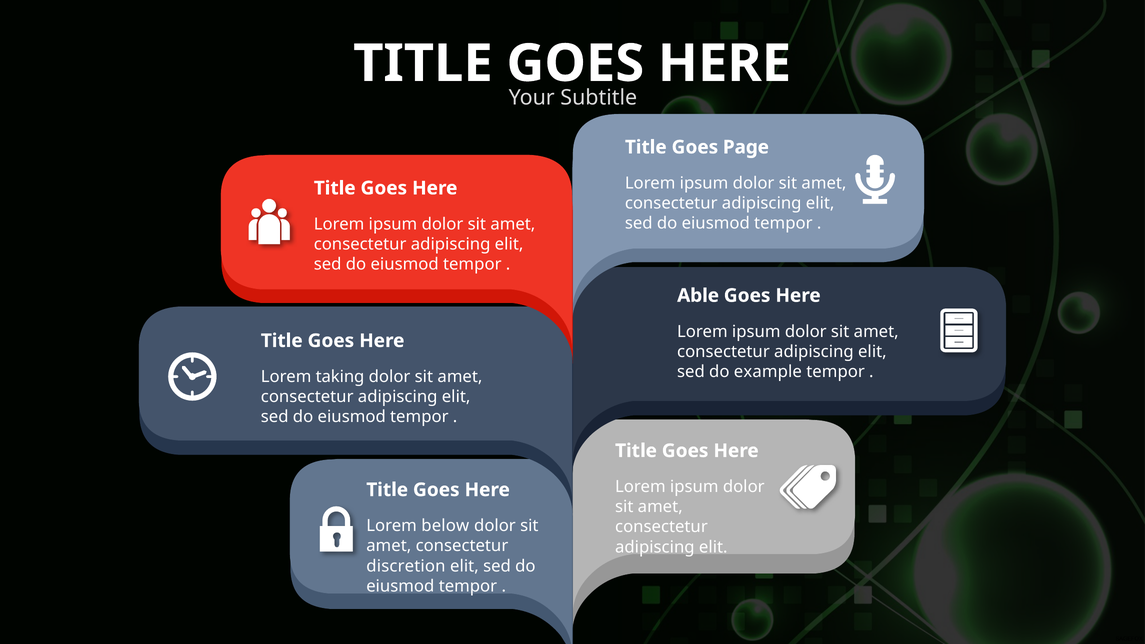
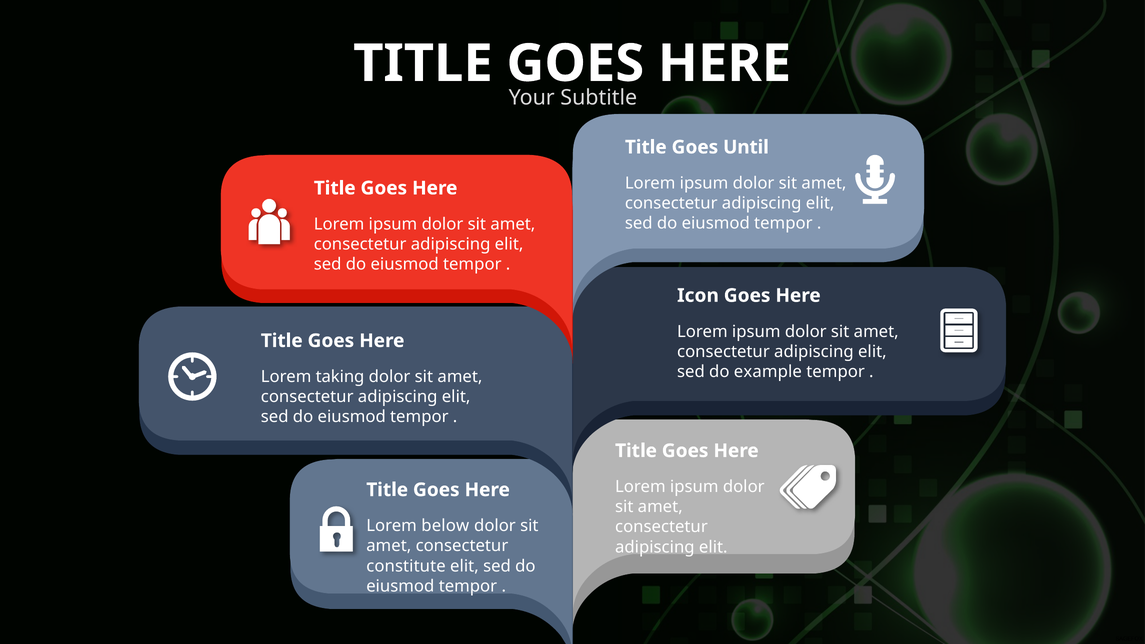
Page: Page -> Until
Able: Able -> Icon
discretion: discretion -> constitute
